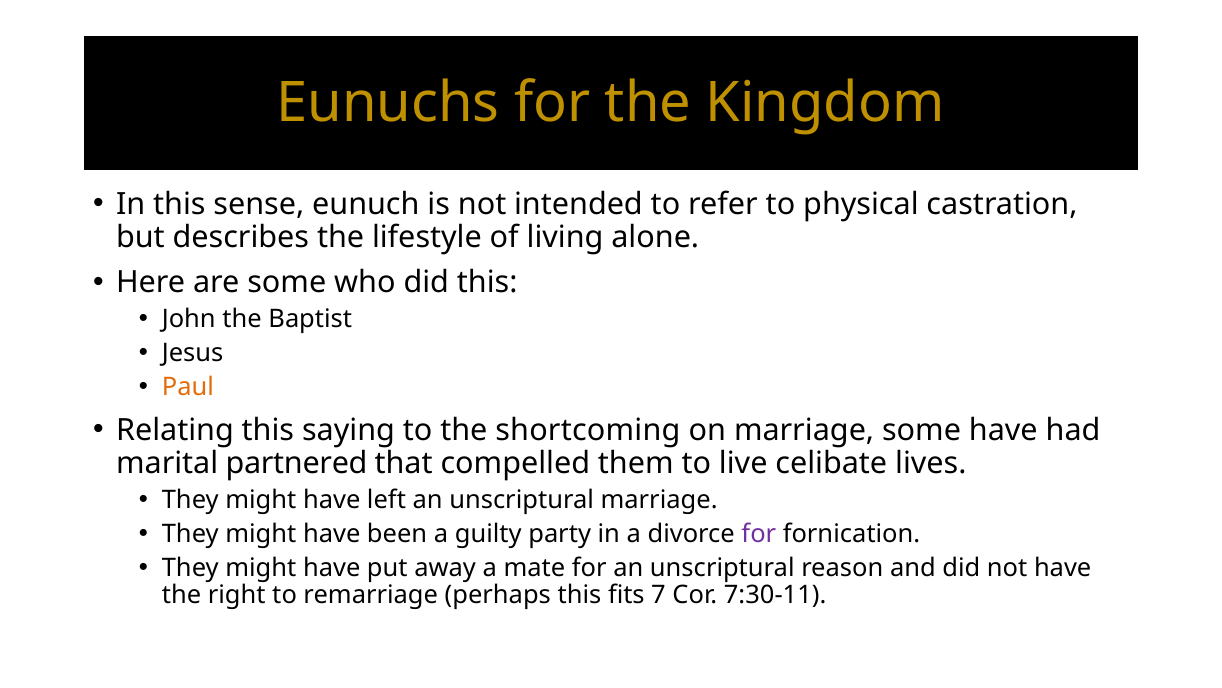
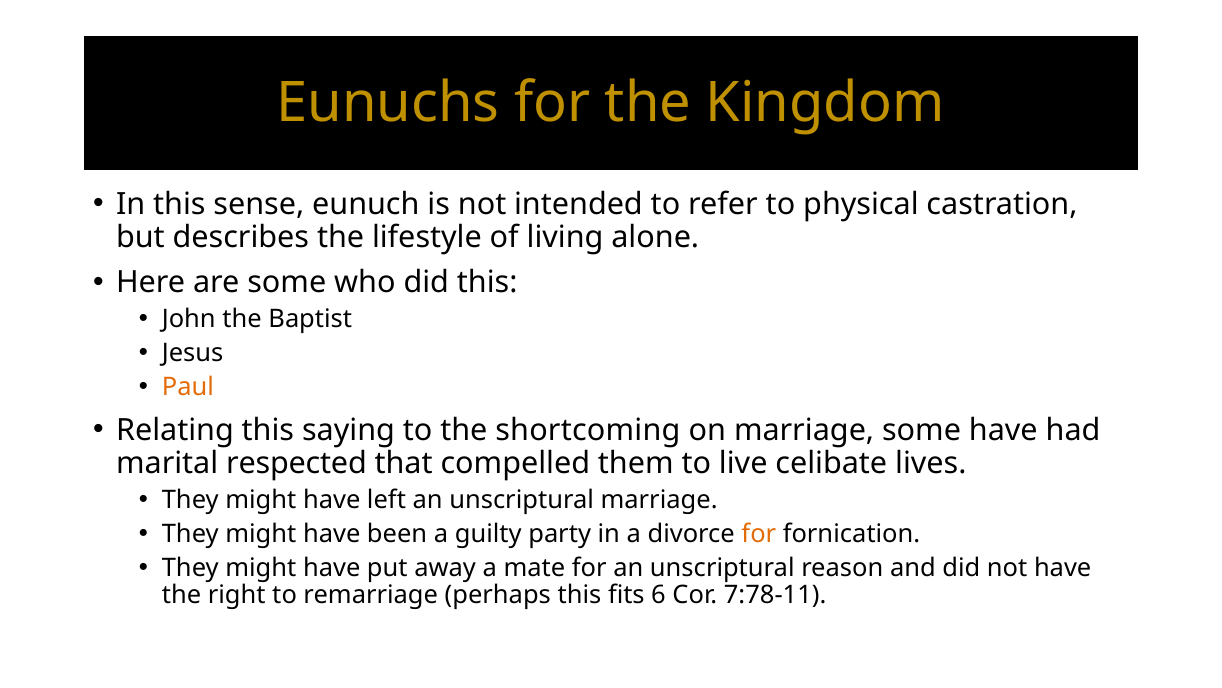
partnered: partnered -> respected
for at (759, 533) colour: purple -> orange
7: 7 -> 6
7:30-11: 7:30-11 -> 7:78-11
